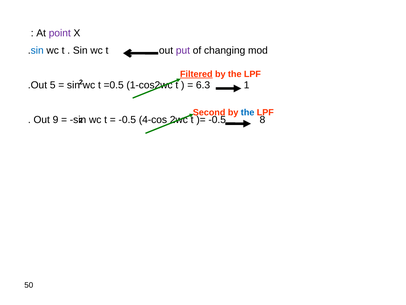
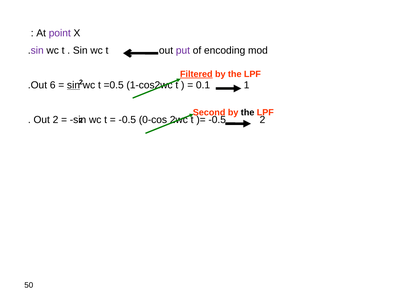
sin at (37, 50) colour: blue -> purple
changing: changing -> encoding
5: 5 -> 6
sin at (73, 85) underline: none -> present
6.3: 6.3 -> 0.1
the at (248, 112) colour: blue -> black
Out 9: 9 -> 2
4-cos: 4-cos -> 0-cos
-0.5 8: 8 -> 2
